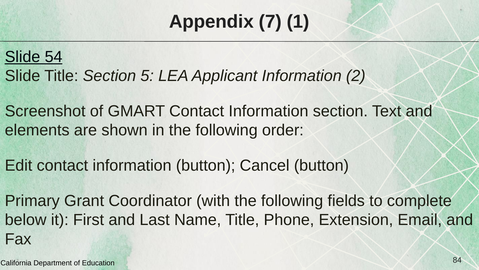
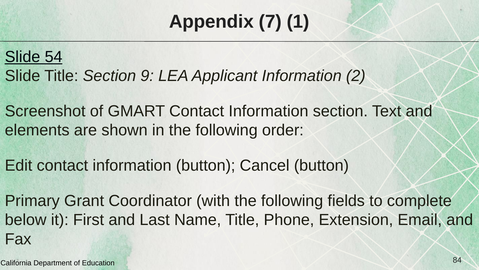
5: 5 -> 9
